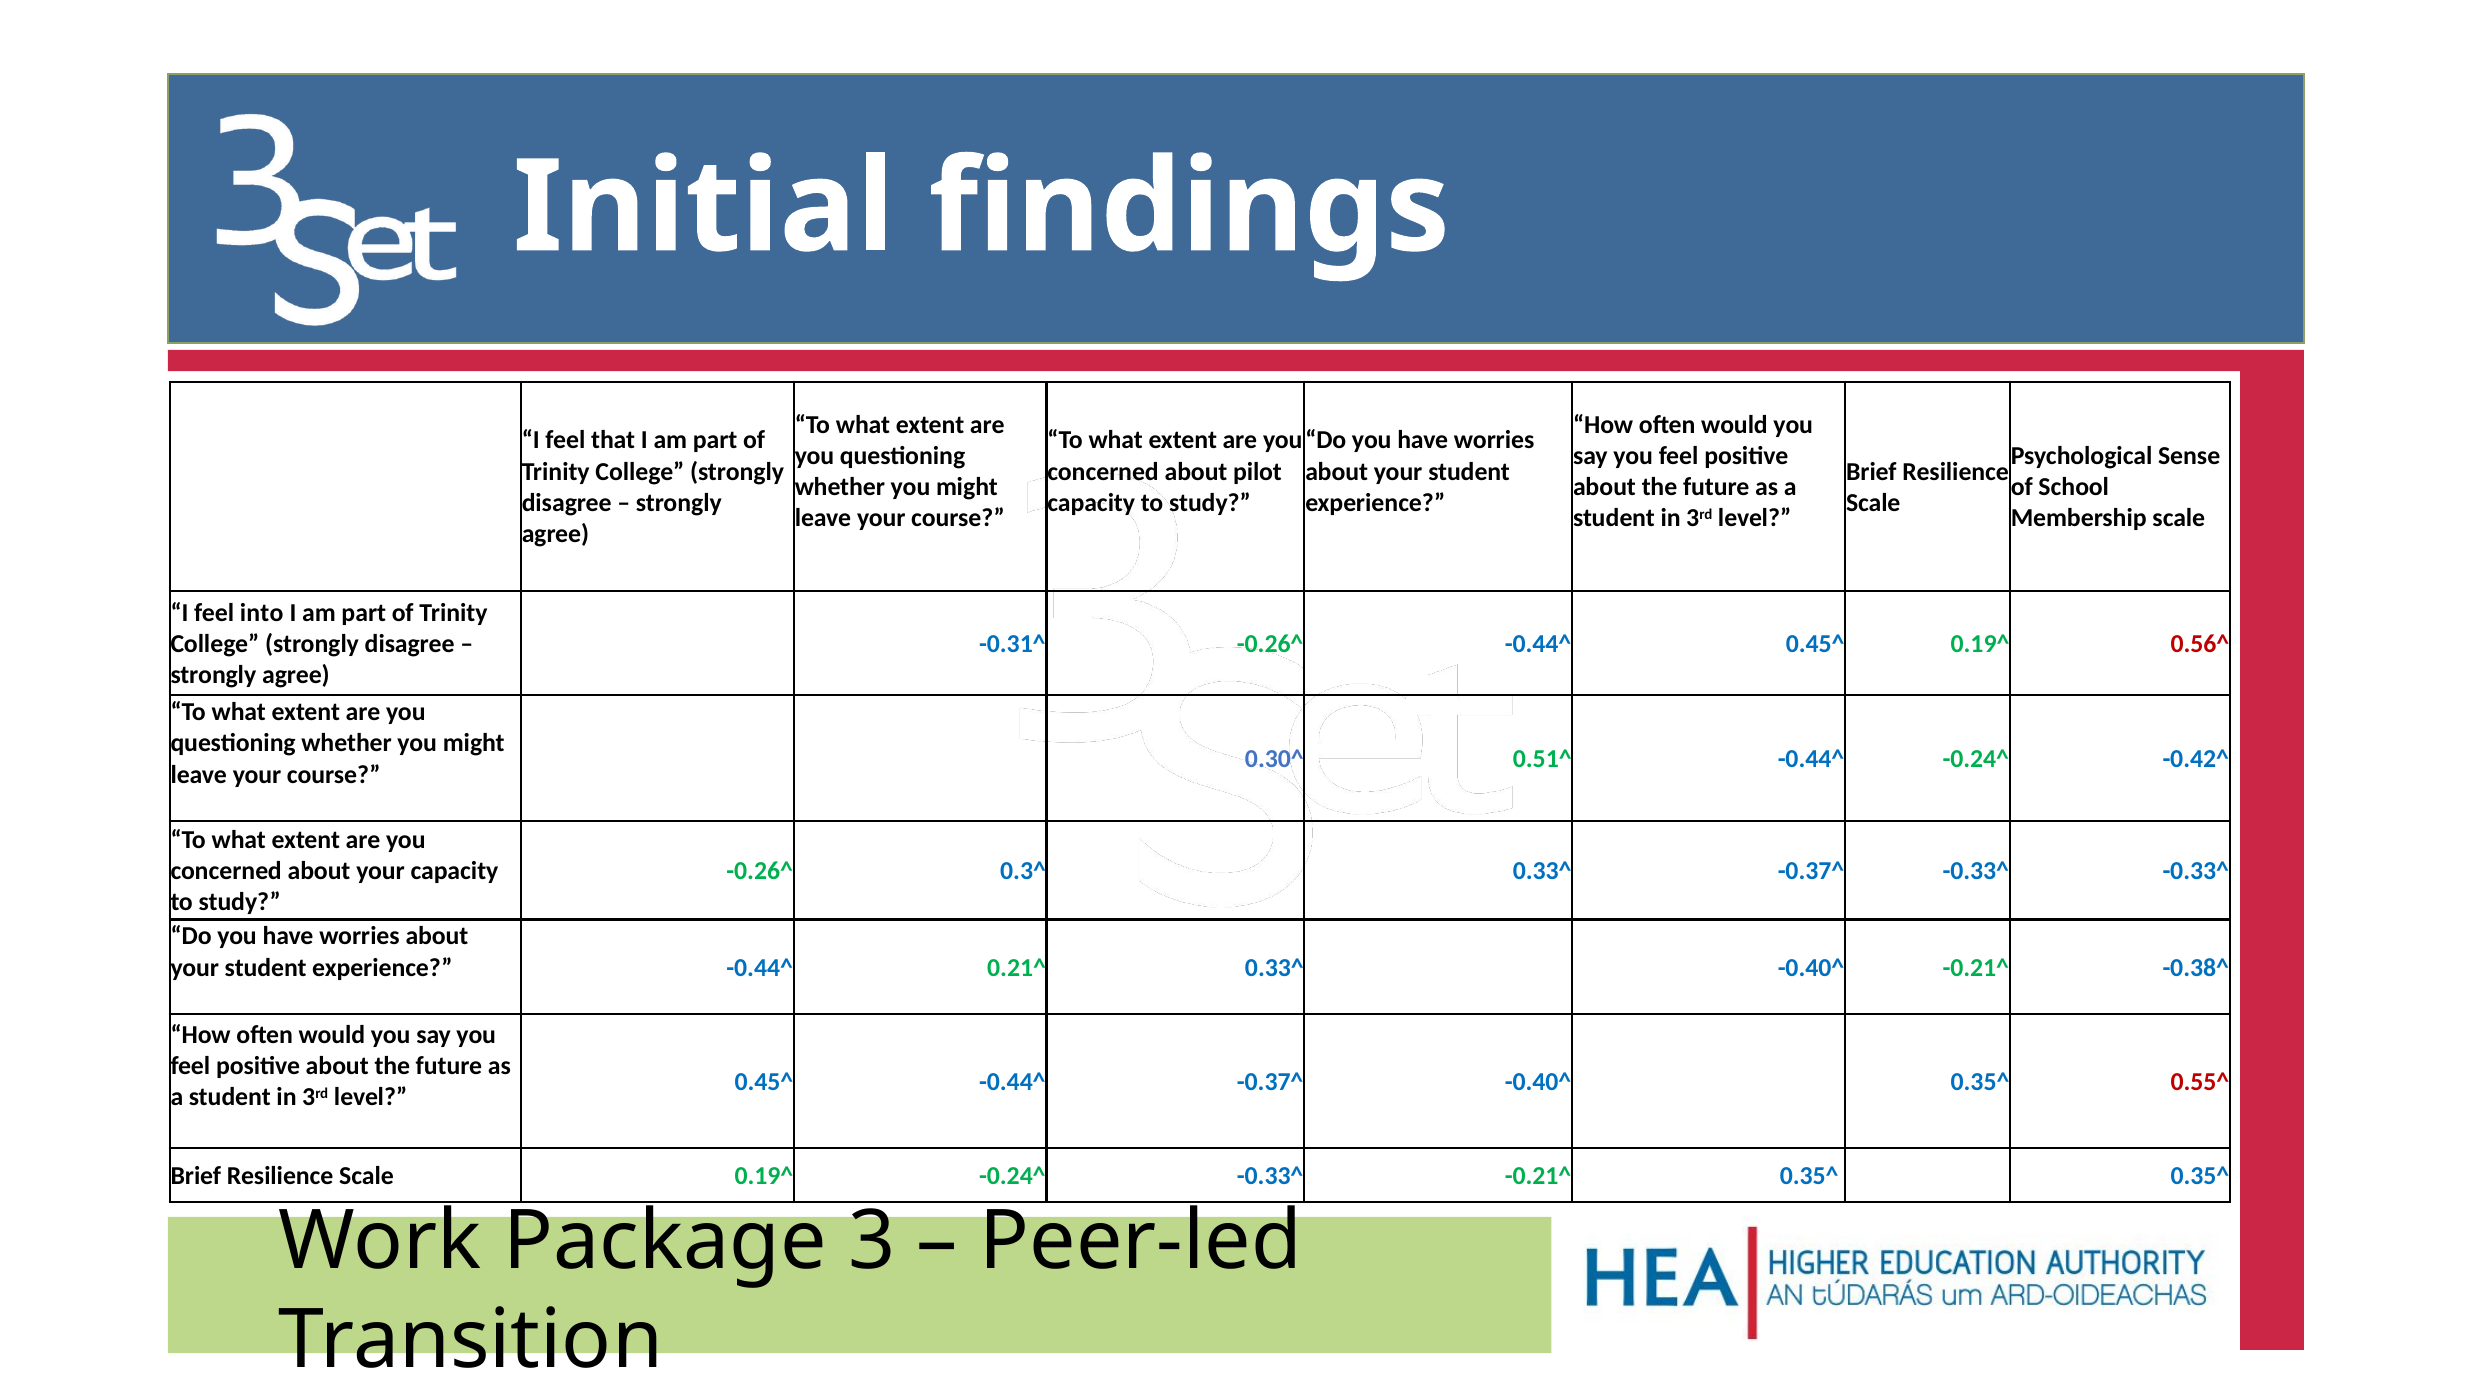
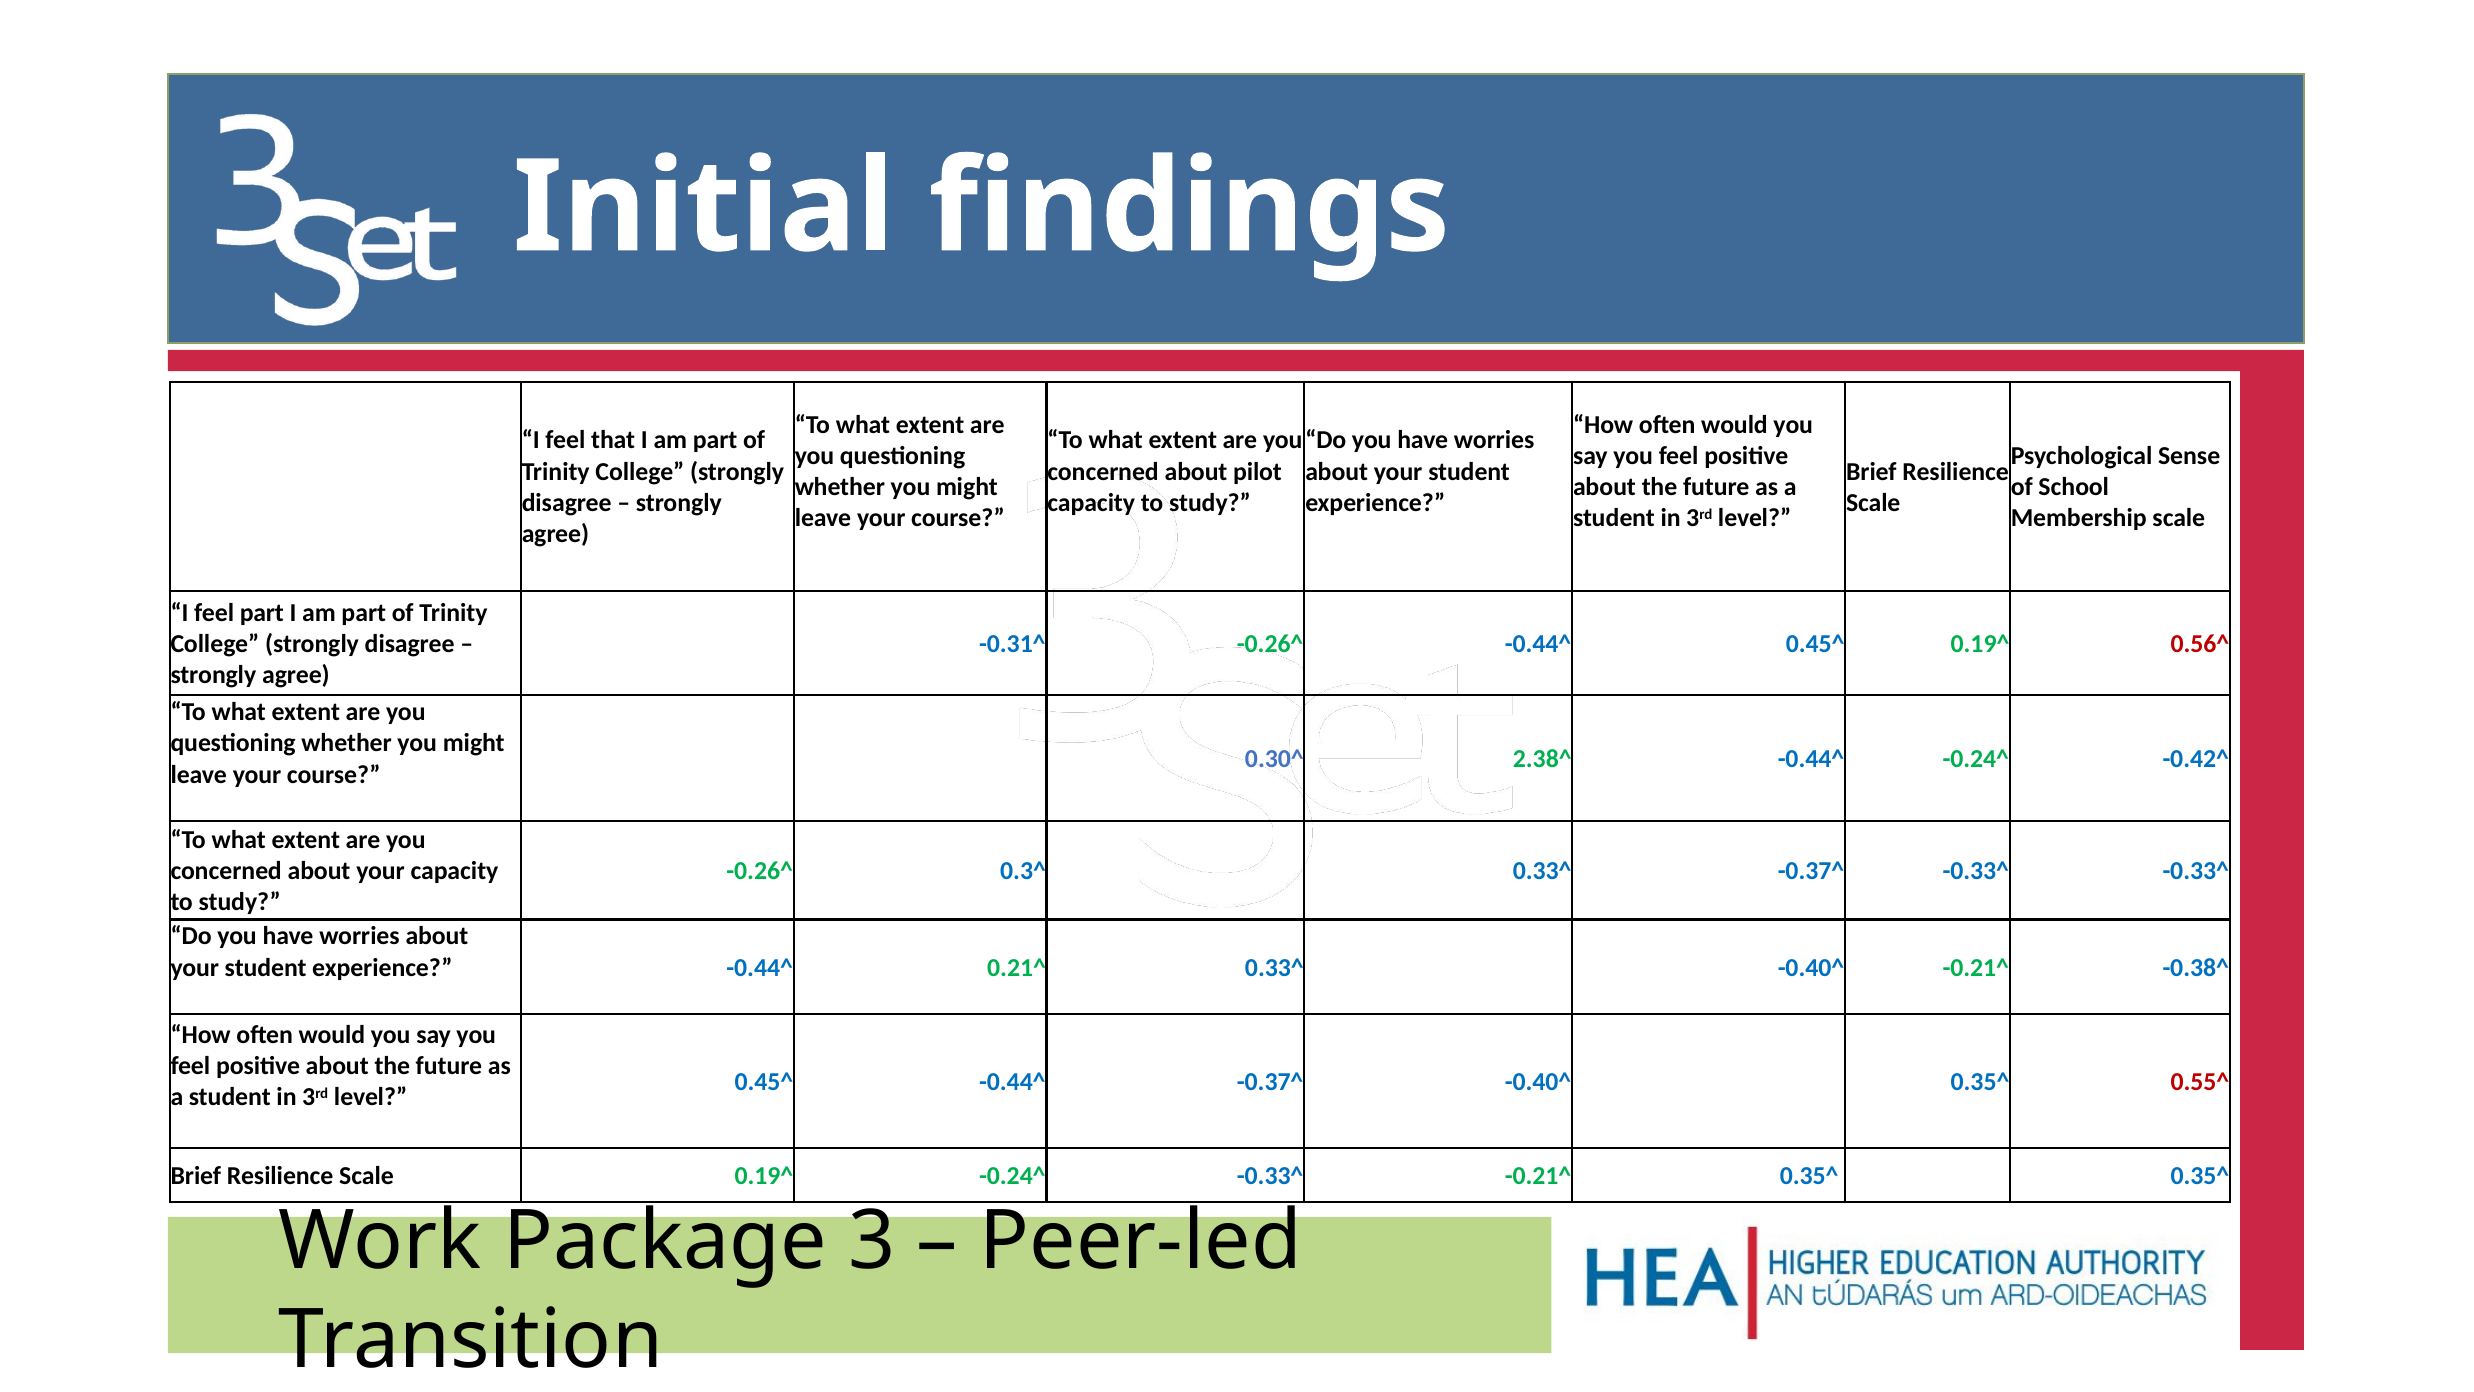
feel into: into -> part
0.51^: 0.51^ -> 2.38^
